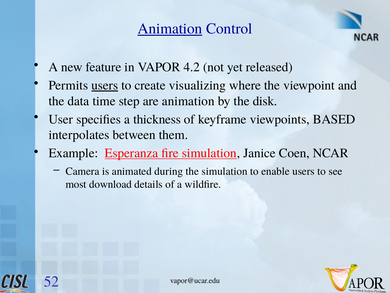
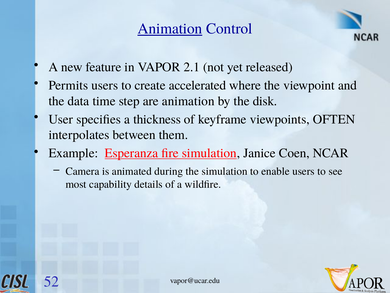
4.2: 4.2 -> 2.1
users at (105, 85) underline: present -> none
visualizing: visualizing -> accelerated
BASED: BASED -> OFTEN
download: download -> capability
